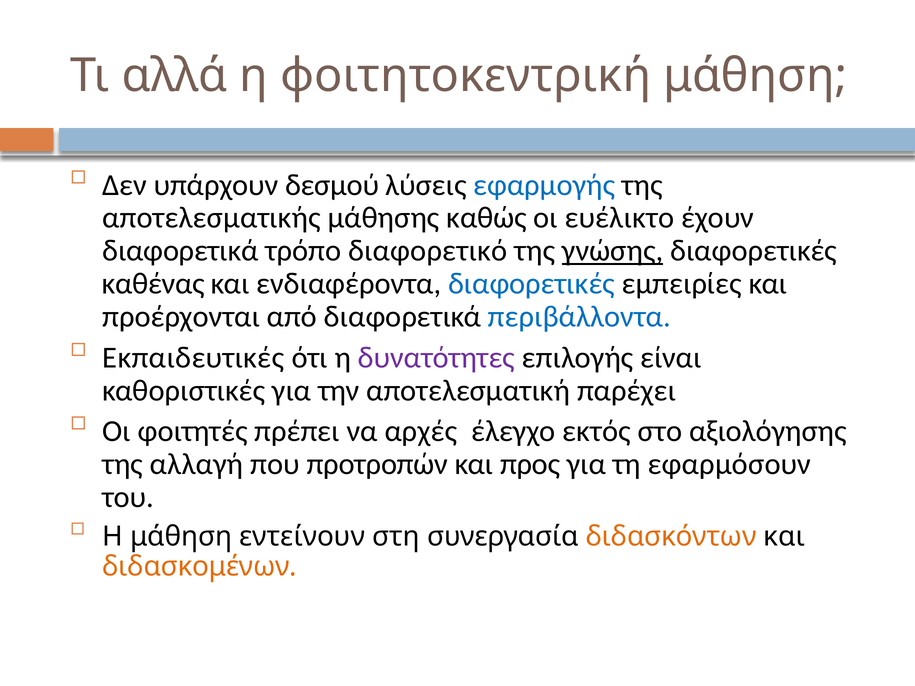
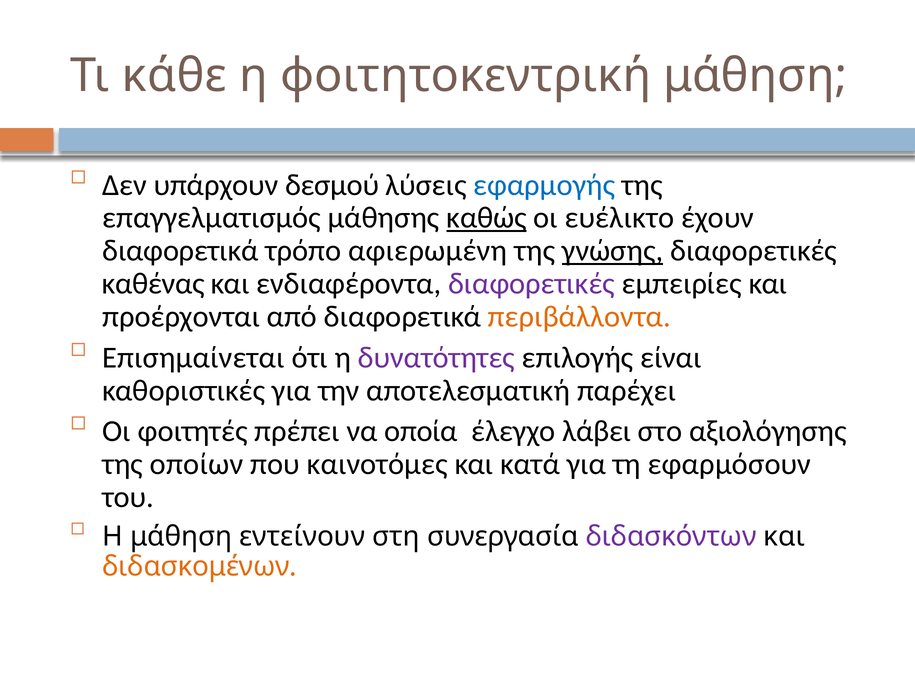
αλλά: αλλά -> κάθε
αποτελεσματικής: αποτελεσματικής -> επαγγελματισμός
καθώς underline: none -> present
διαφορετικό: διαφορετικό -> αφιερωμένη
διαφορετικές at (531, 284) colour: blue -> purple
περιβάλλοντα colour: blue -> orange
Εκπαιδευτικές: Εκπαιδευτικές -> Επισημαίνεται
αρχές: αρχές -> οποία
εκτός: εκτός -> λάβει
αλλαγή: αλλαγή -> οποίων
προτροπών: προτροπών -> καινοτόμες
προς: προς -> κατά
διδασκόντων colour: orange -> purple
